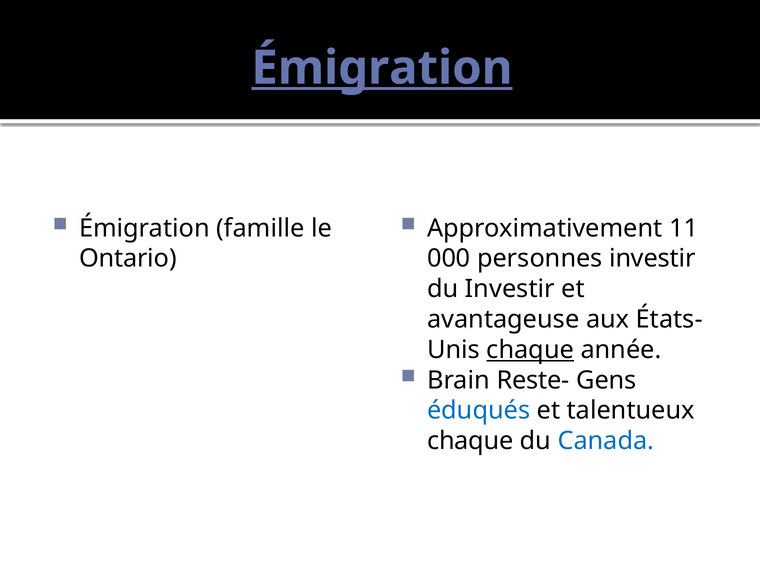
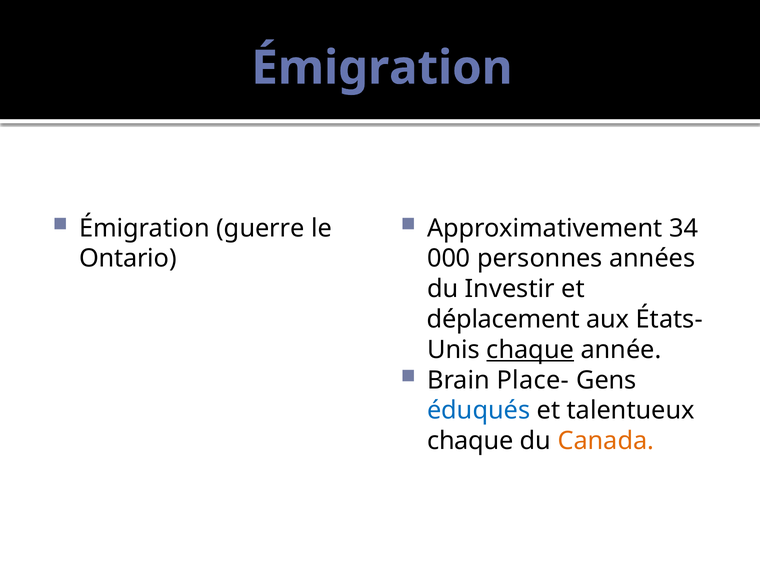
Émigration at (382, 68) underline: present -> none
famille: famille -> guerre
11: 11 -> 34
personnes investir: investir -> années
avantageuse: avantageuse -> déplacement
Reste-: Reste- -> Place-
Canada colour: blue -> orange
